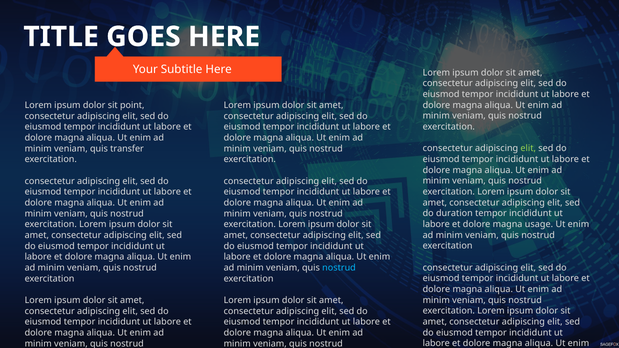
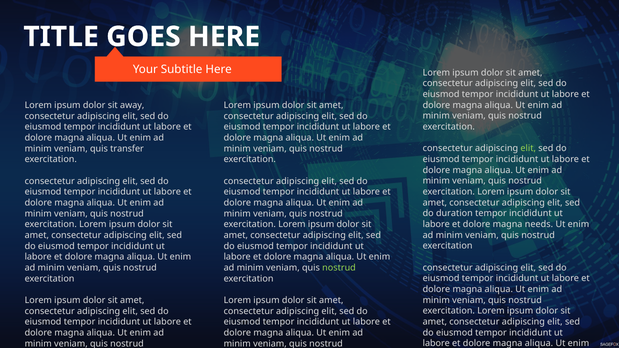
point: point -> away
usage: usage -> needs
nostrud at (339, 268) colour: light blue -> light green
